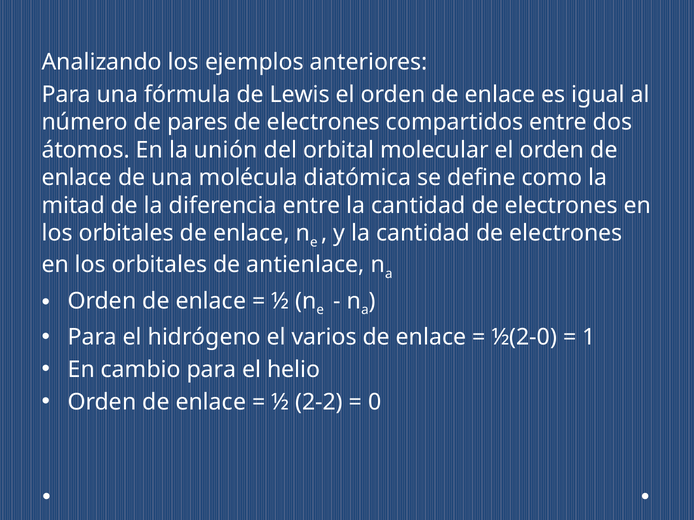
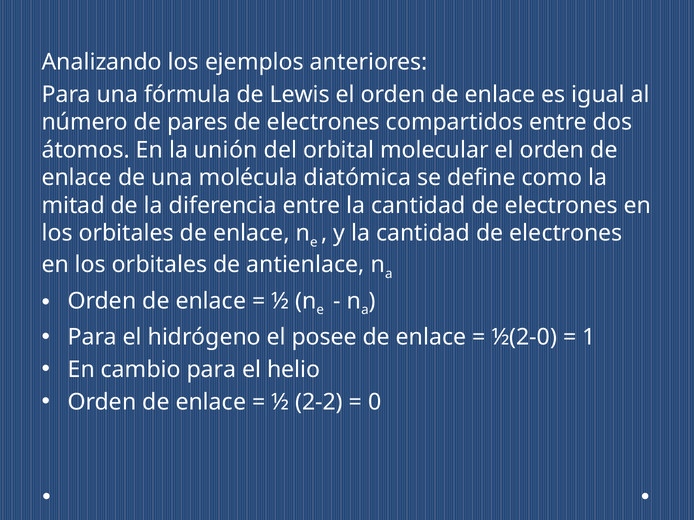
varios: varios -> posee
